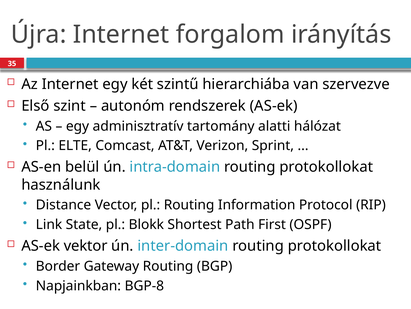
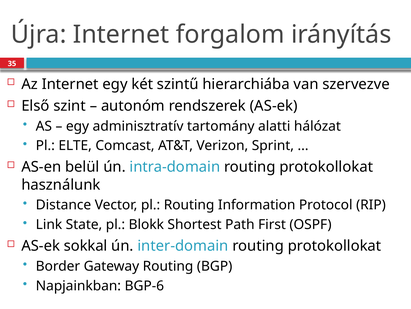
vektor: vektor -> sokkal
BGP-8: BGP-8 -> BGP-6
